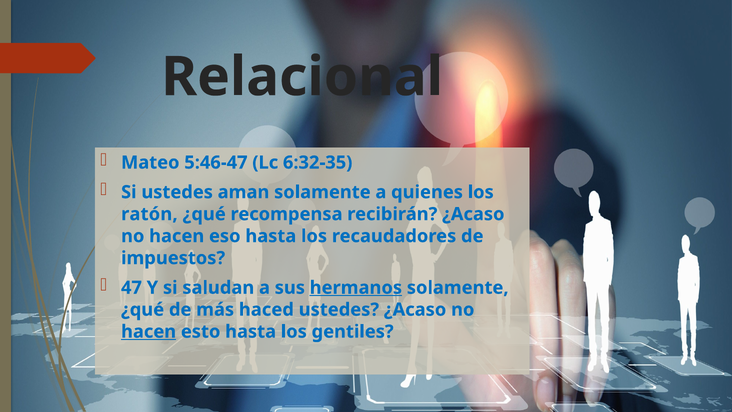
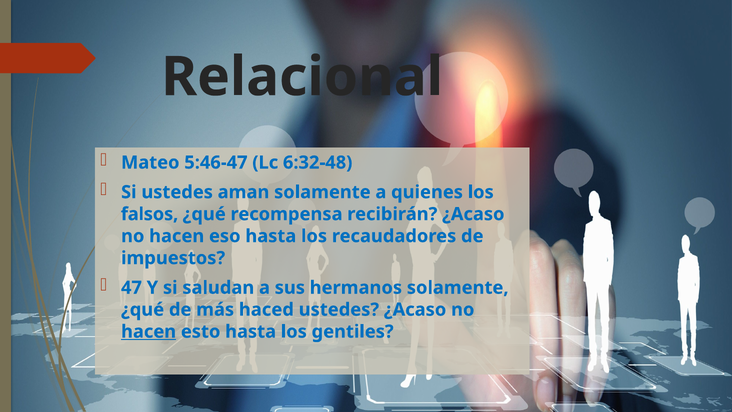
6:32-35: 6:32-35 -> 6:32-48
ratón: ratón -> falsos
hermanos underline: present -> none
